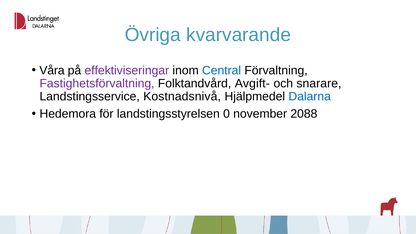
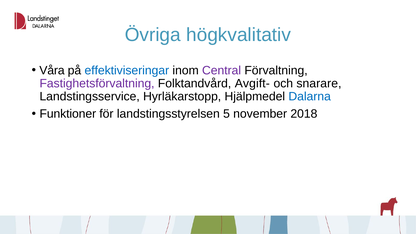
kvarvarande: kvarvarande -> högkvalitativ
effektiviseringar colour: purple -> blue
Central colour: blue -> purple
Kostnadsnivå: Kostnadsnivå -> Hyrläkarstopp
Hedemora: Hedemora -> Funktioner
0: 0 -> 5
2088: 2088 -> 2018
